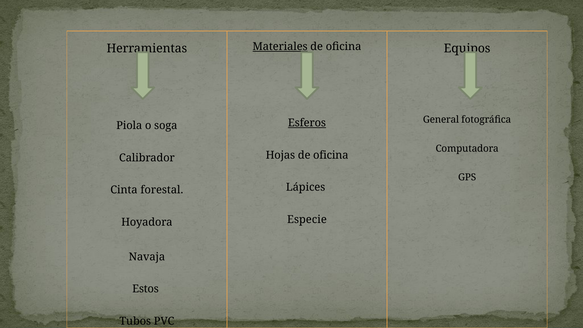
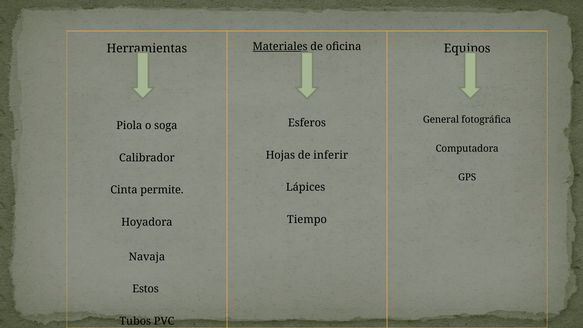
Esferos underline: present -> none
Hojas de oficina: oficina -> inferir
forestal: forestal -> permite
Especie: Especie -> Tiempo
